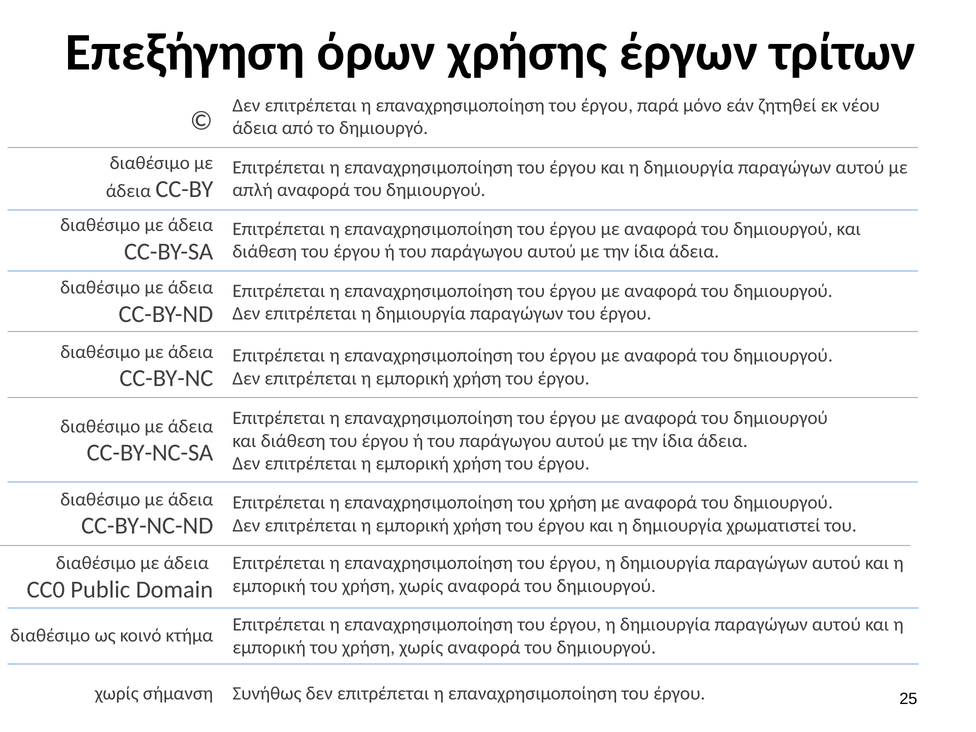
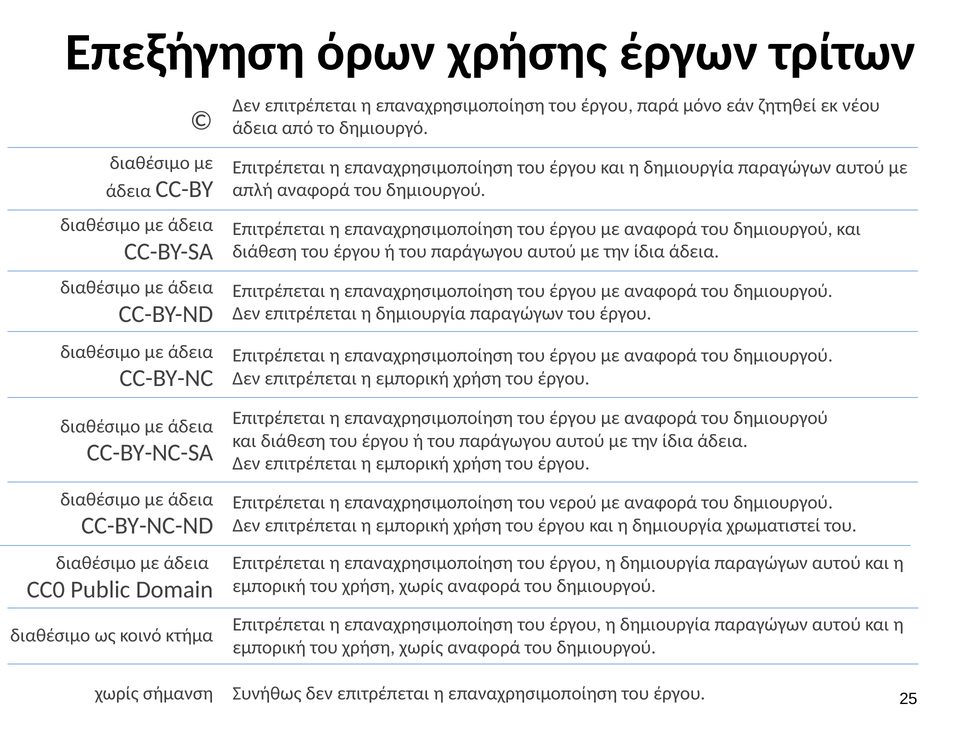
επαναχρησιμοποίηση του χρήση: χρήση -> νερού
